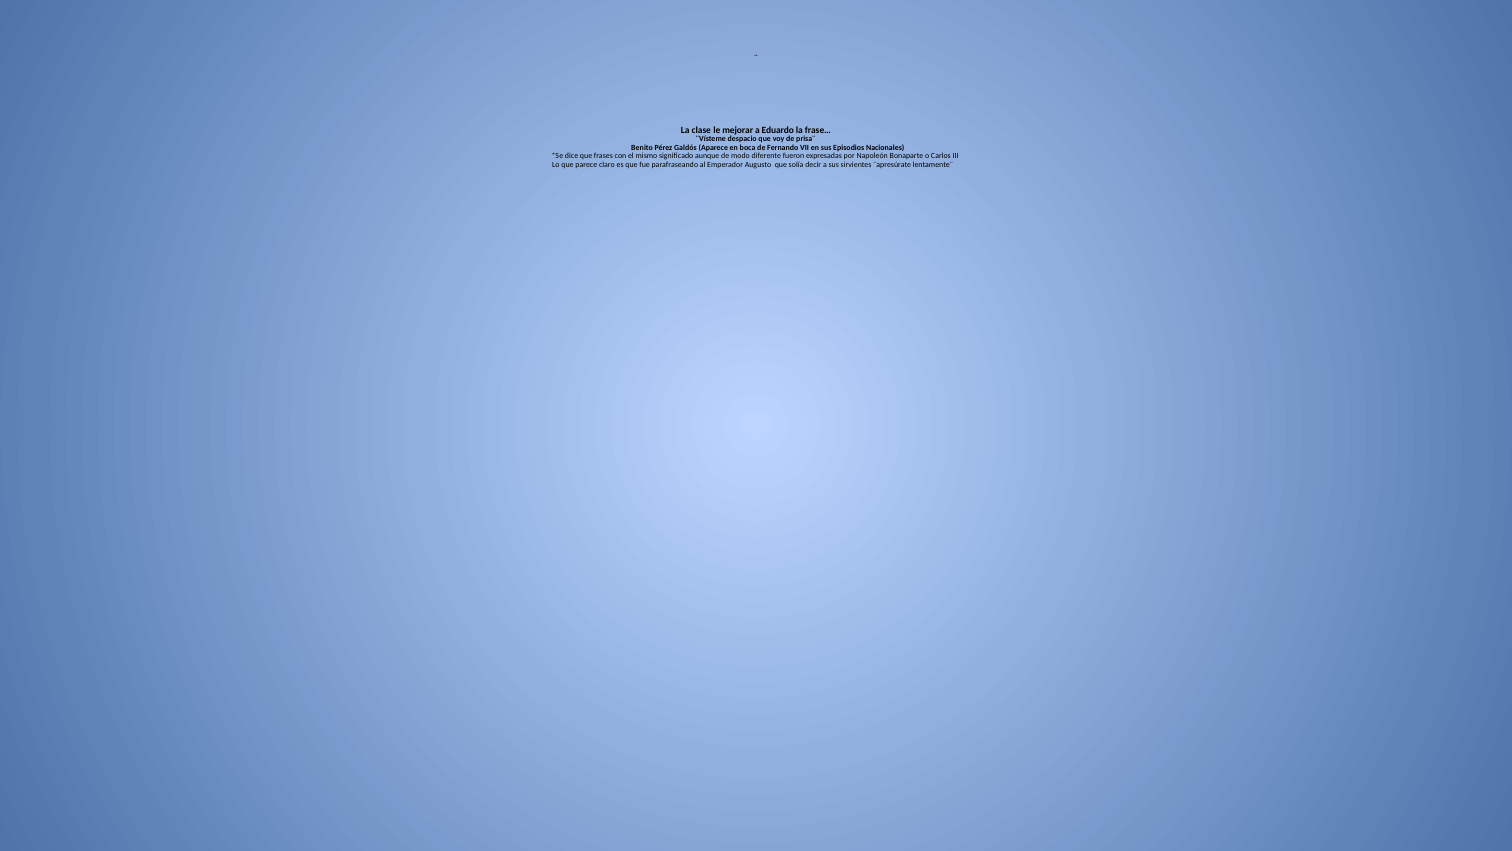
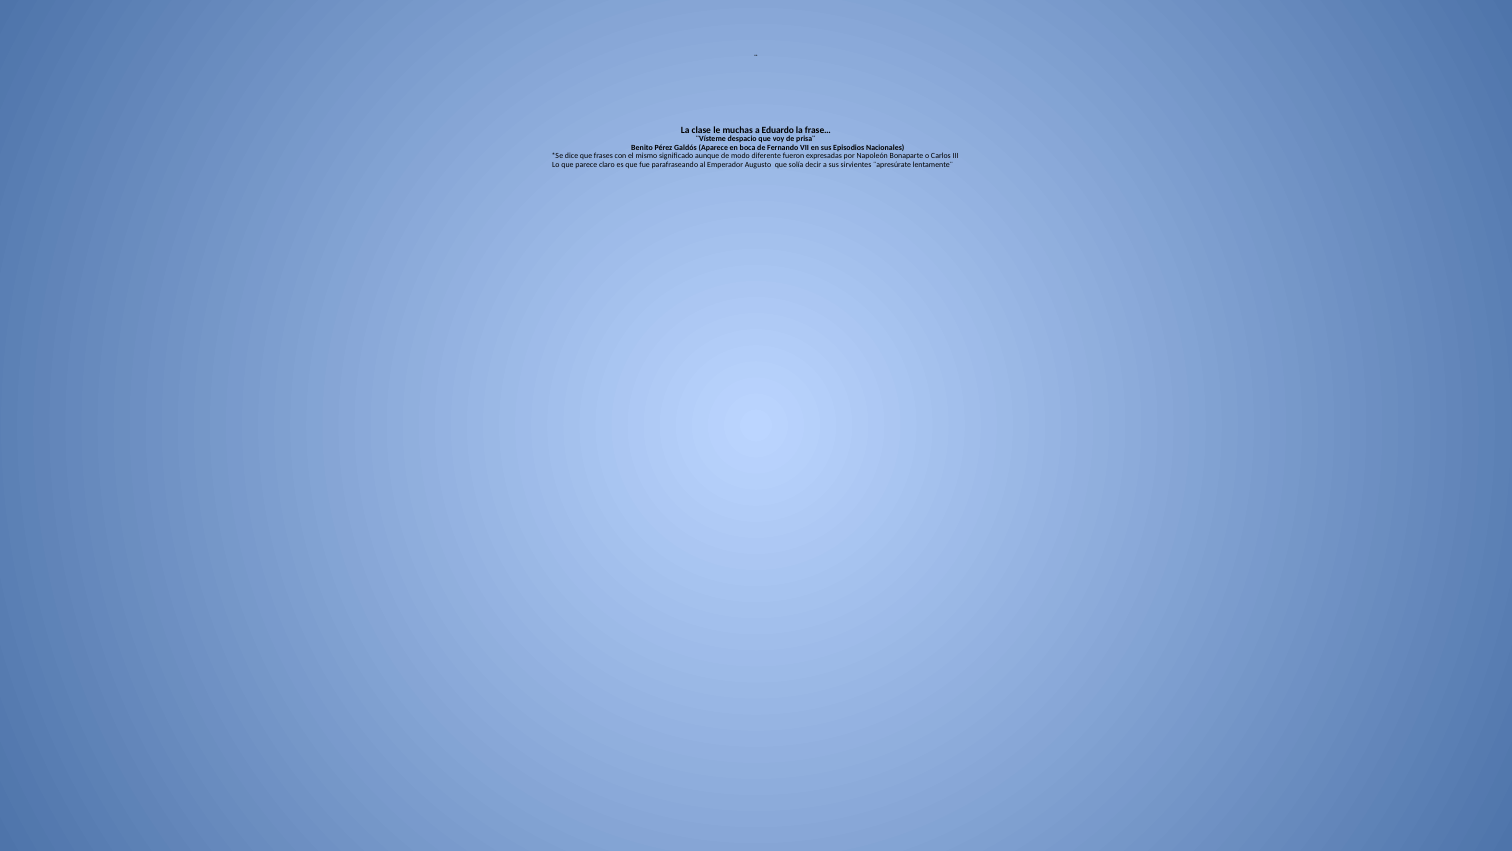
mejorar: mejorar -> muchas
